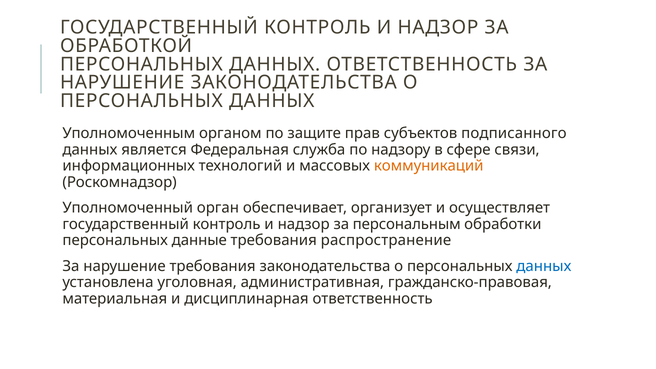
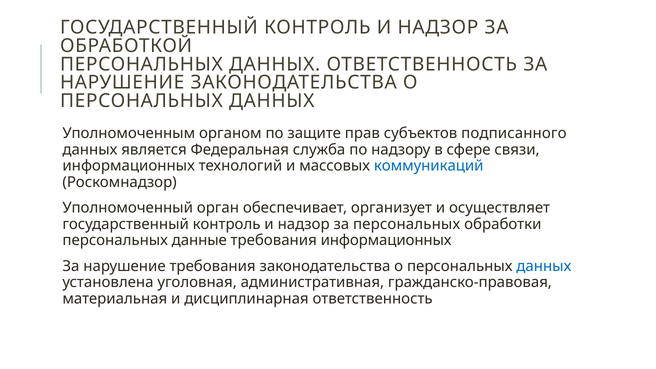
коммуникаций colour: orange -> blue
за персональным: персональным -> персональных
требования распространение: распространение -> информационных
